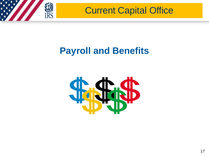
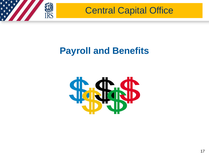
Current: Current -> Central
